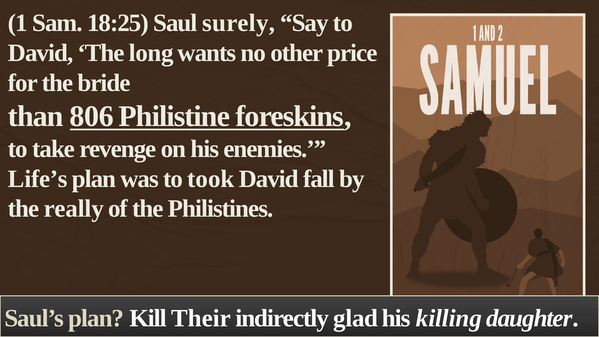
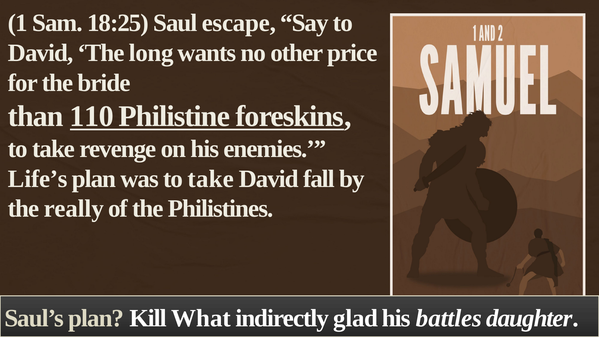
surely: surely -> escape
806: 806 -> 110
was to took: took -> take
Their: Their -> What
killing: killing -> battles
